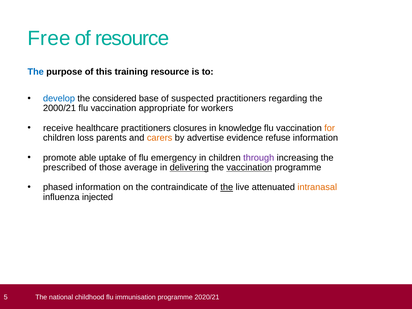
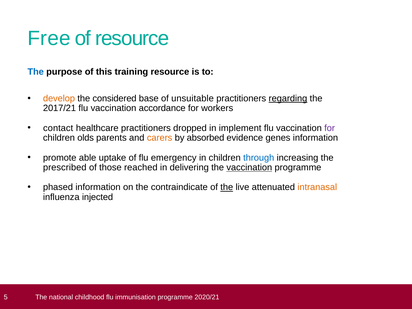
develop colour: blue -> orange
suspected: suspected -> unsuitable
regarding underline: none -> present
2000/21: 2000/21 -> 2017/21
appropriate: appropriate -> accordance
receive: receive -> contact
closures: closures -> dropped
knowledge: knowledge -> implement
for at (330, 128) colour: orange -> purple
loss: loss -> olds
advertise: advertise -> absorbed
refuse: refuse -> genes
through colour: purple -> blue
average: average -> reached
delivering underline: present -> none
